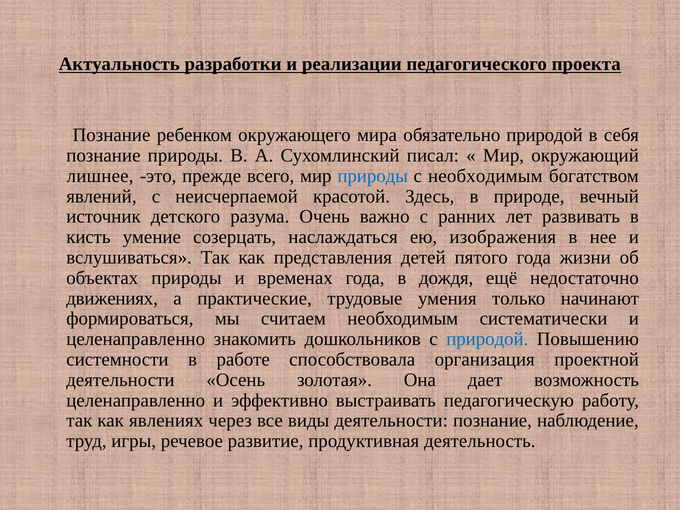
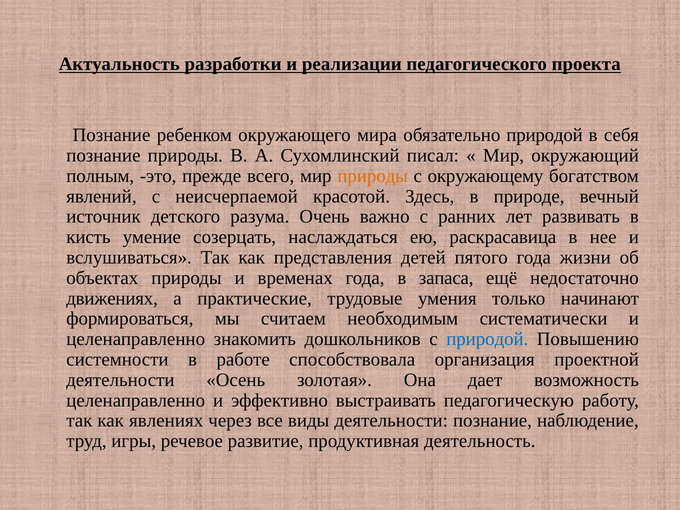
лишнее: лишнее -> полным
природы at (373, 176) colour: blue -> orange
с необходимым: необходимым -> окружающему
изображения: изображения -> раскрасавица
дождя: дождя -> запаса
